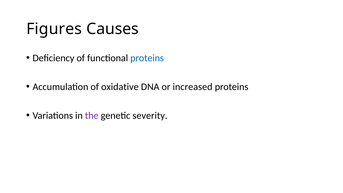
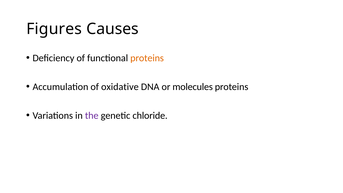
proteins at (147, 58) colour: blue -> orange
increased: increased -> molecules
severity: severity -> chloride
